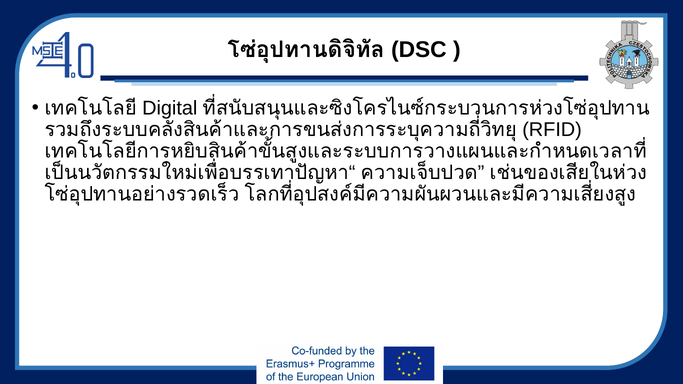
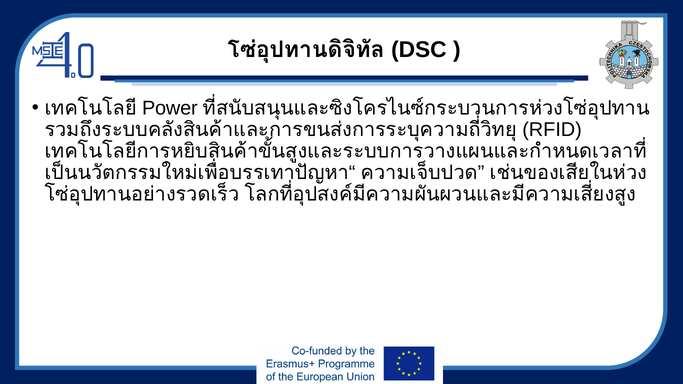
Digital: Digital -> Power
